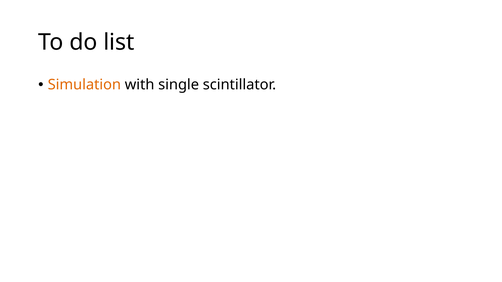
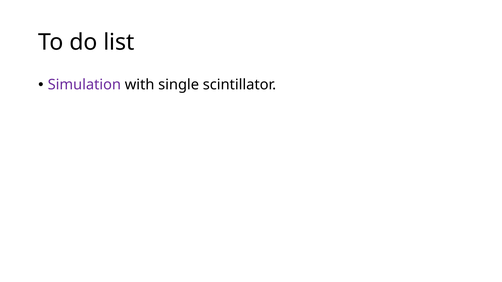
Simulation colour: orange -> purple
